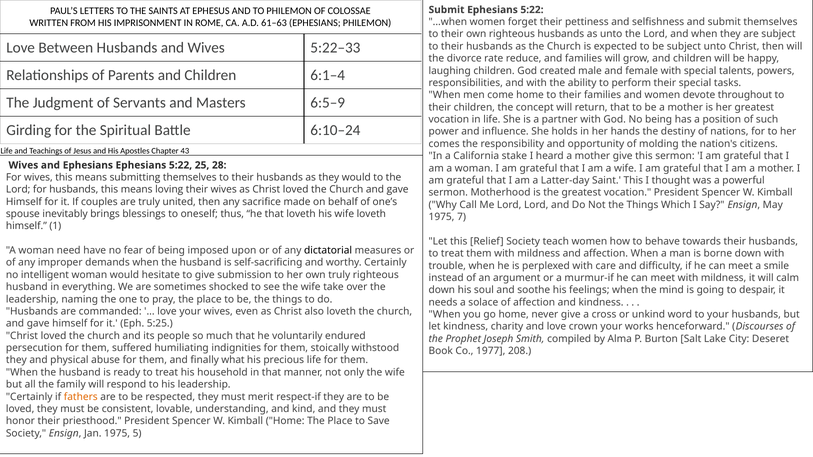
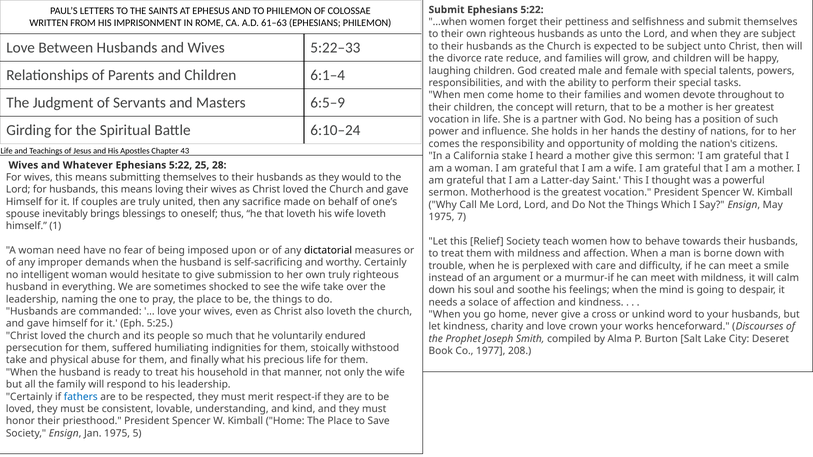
and Ephesians: Ephesians -> Whatever
they at (16, 360): they -> take
fathers colour: orange -> blue
